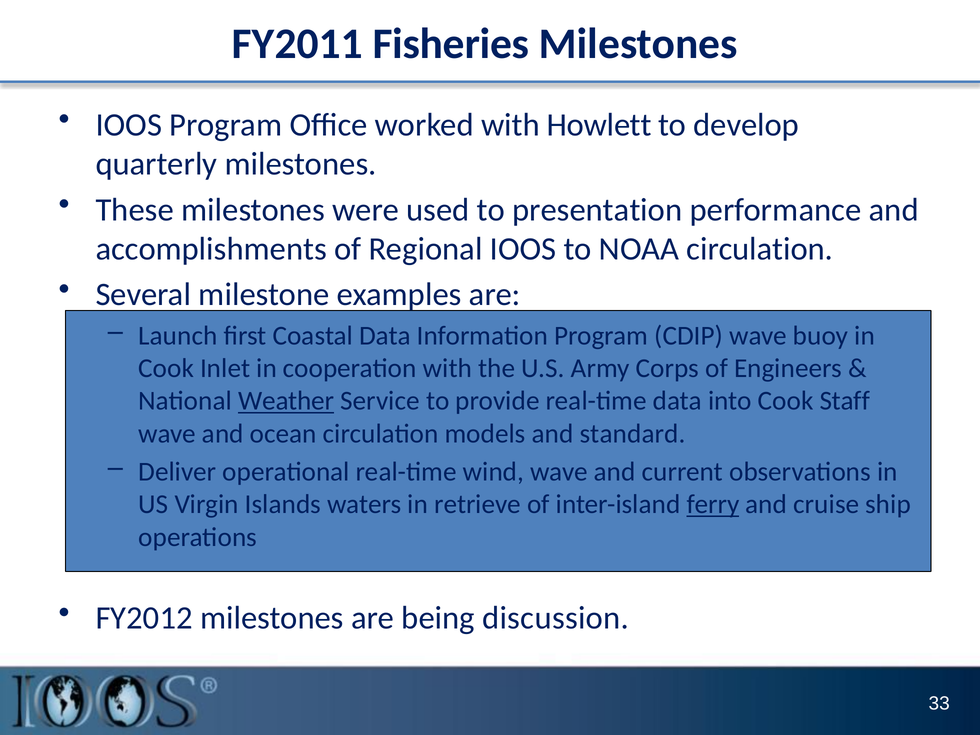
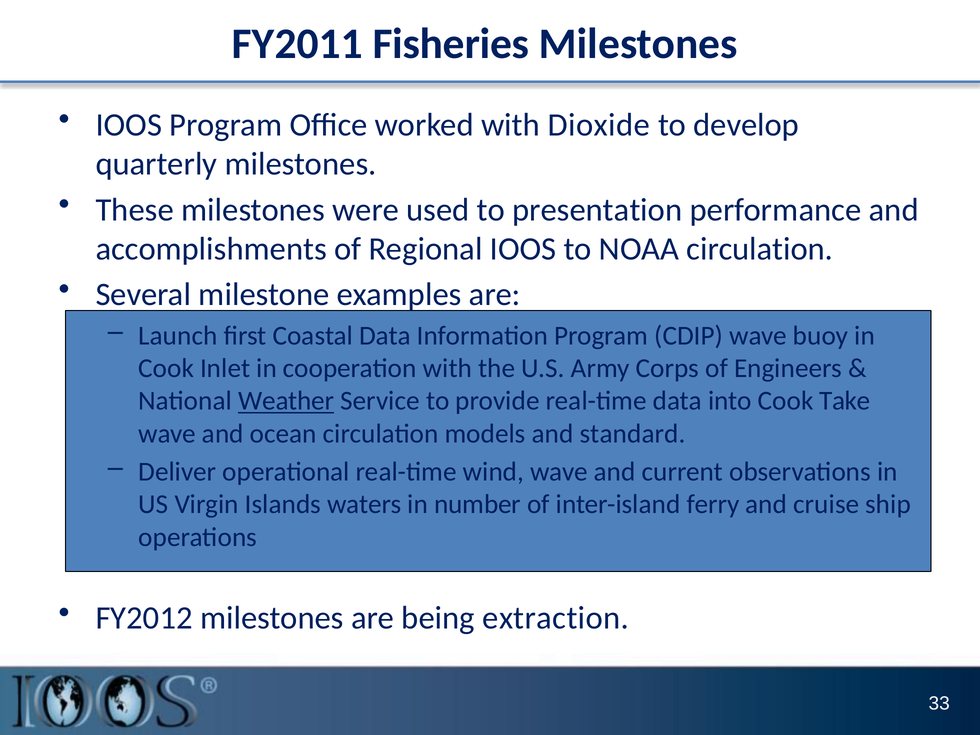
Howlett: Howlett -> Dioxide
Staff: Staff -> Take
retrieve: retrieve -> number
ferry underline: present -> none
discussion: discussion -> extraction
